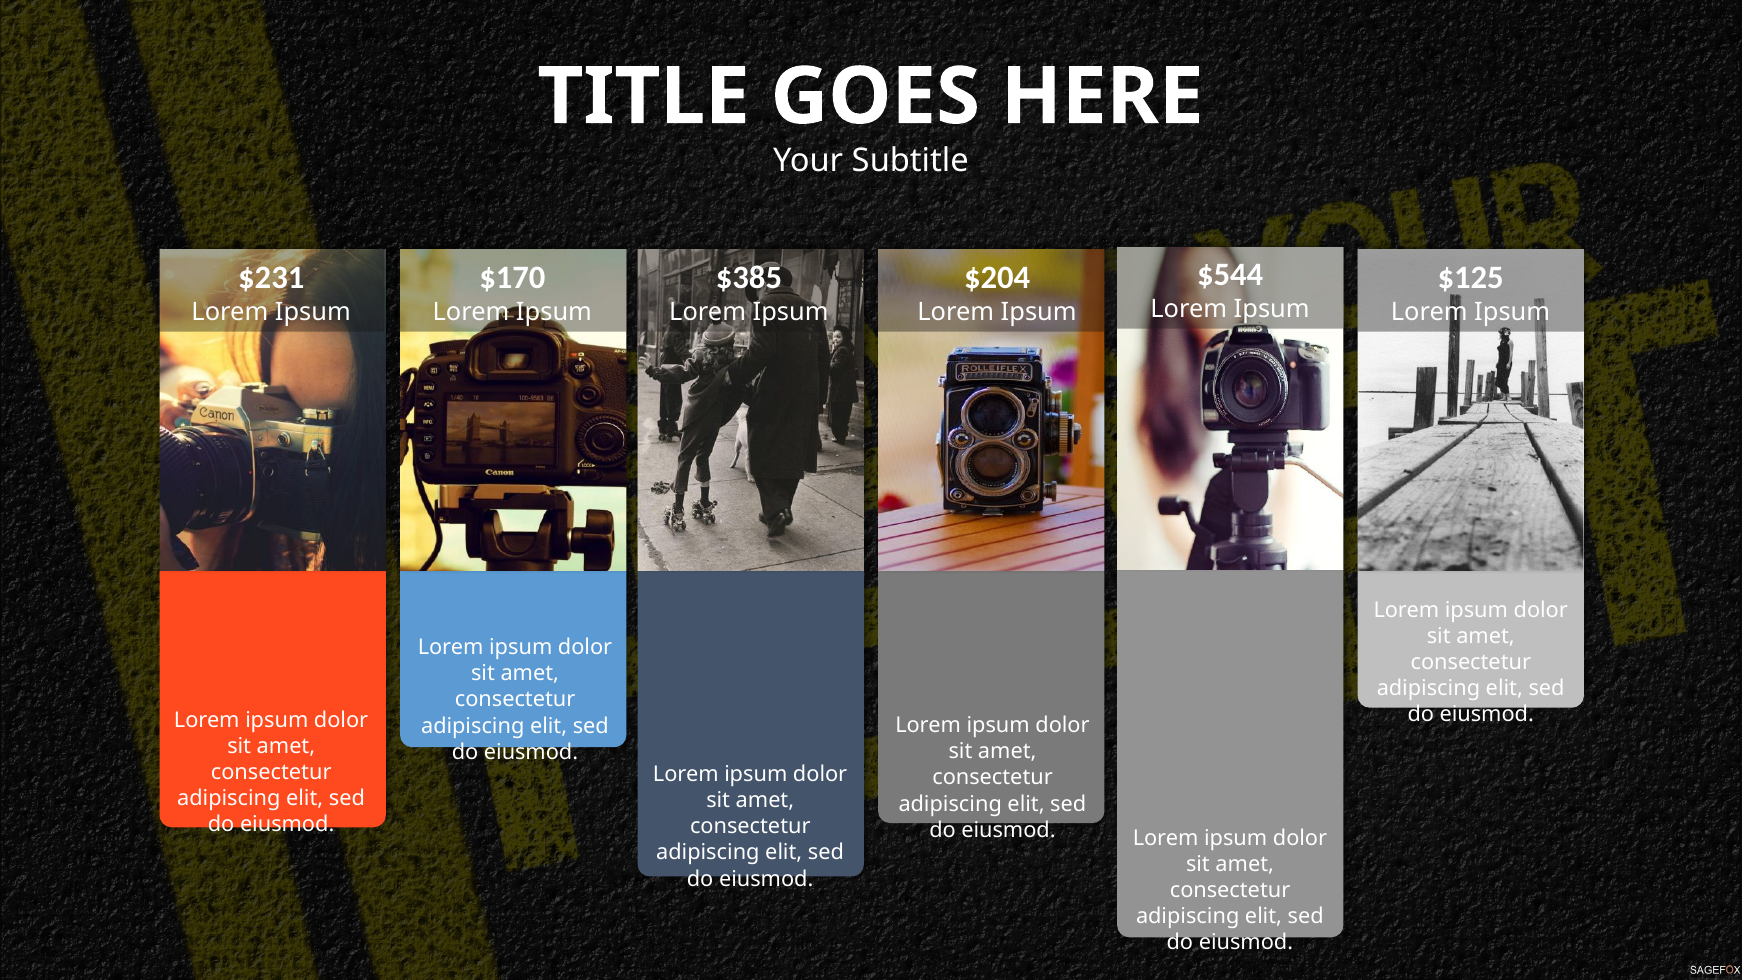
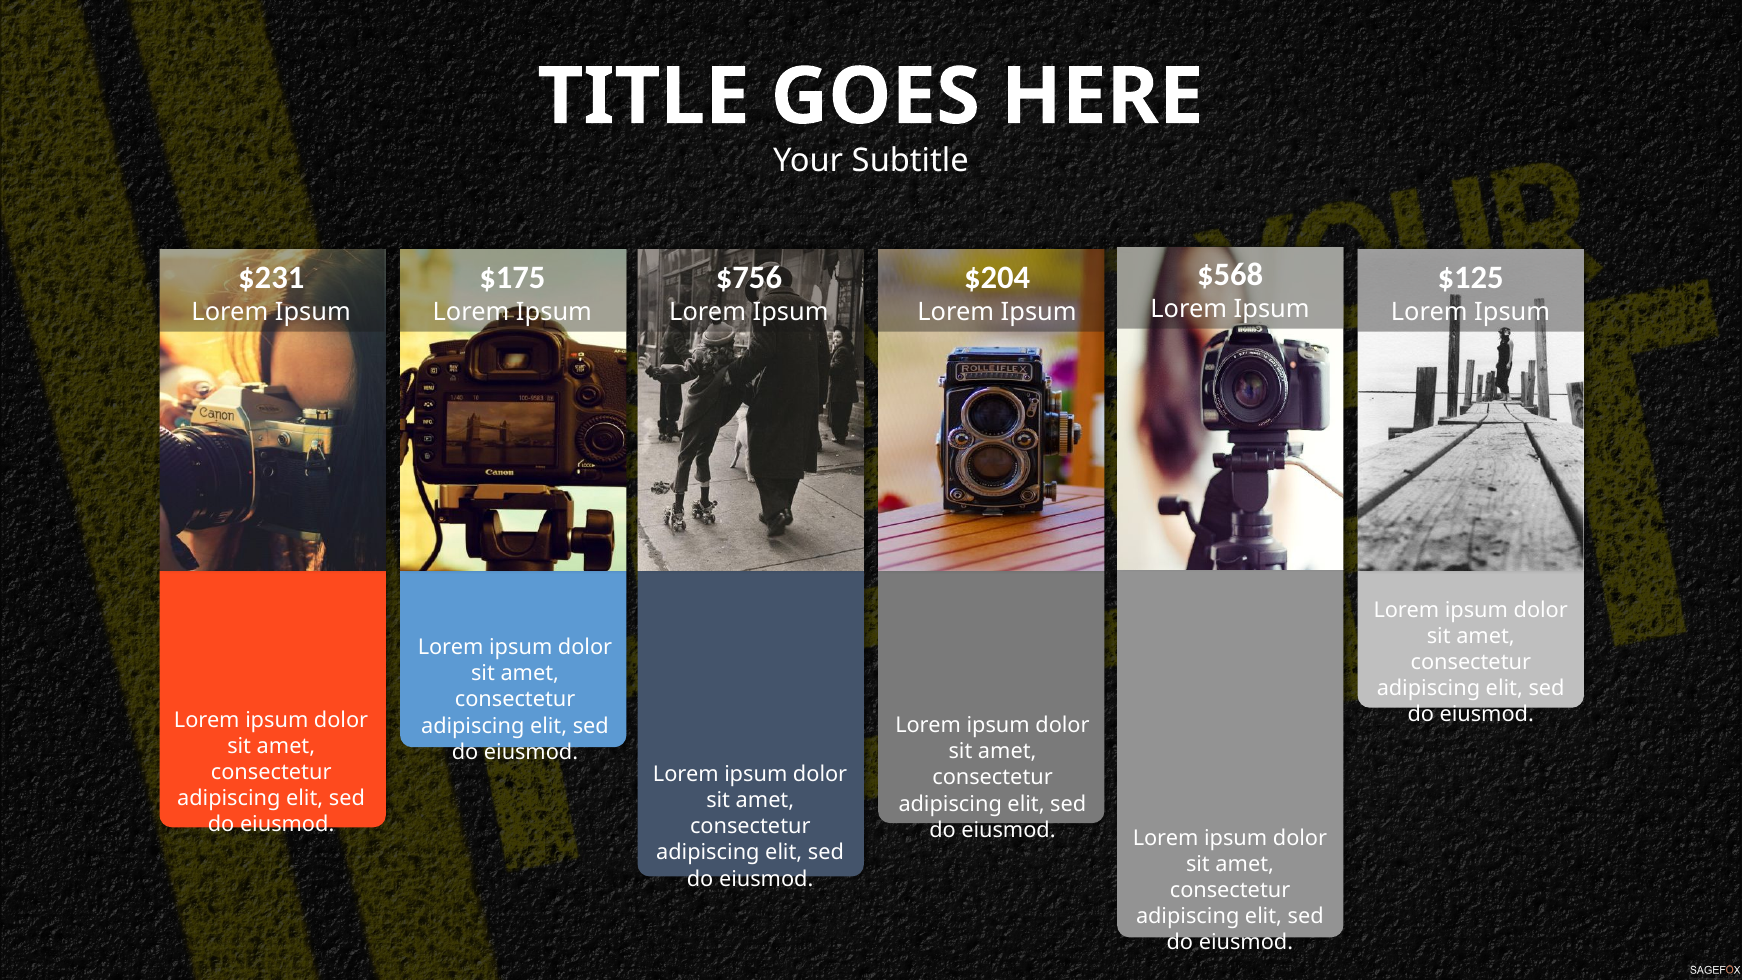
$544: $544 -> $568
$170: $170 -> $175
$385: $385 -> $756
